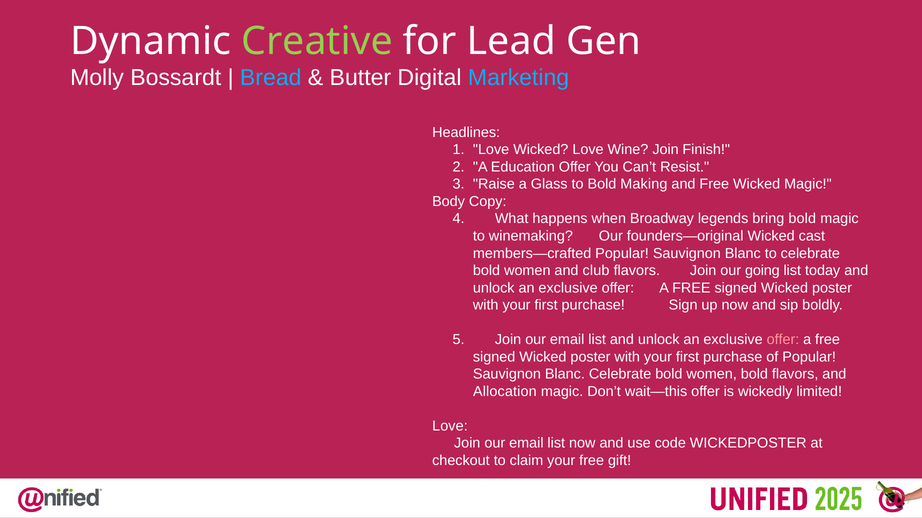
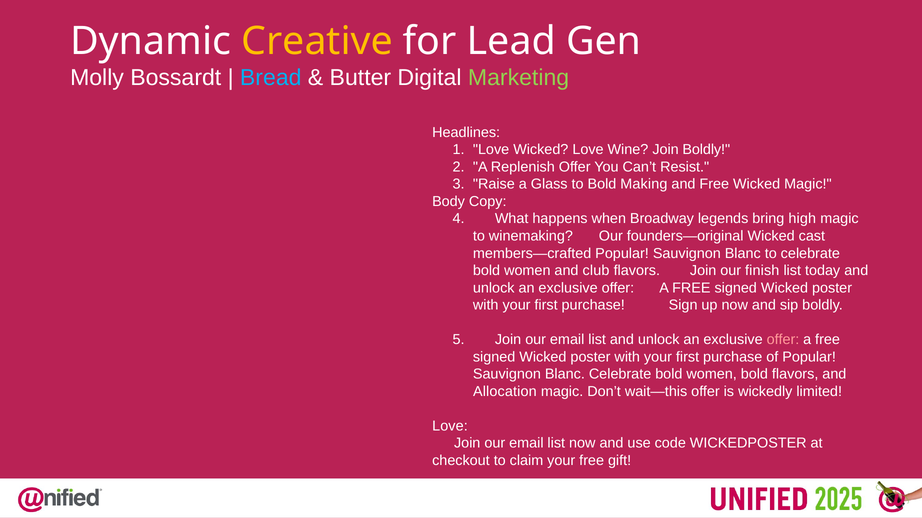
Creative colour: light green -> yellow
Marketing colour: light blue -> light green
Join Finish: Finish -> Boldly
Education: Education -> Replenish
bring bold: bold -> high
going: going -> finish
